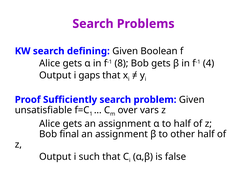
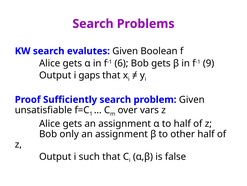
defining: defining -> evalutes
8: 8 -> 6
4: 4 -> 9
final: final -> only
